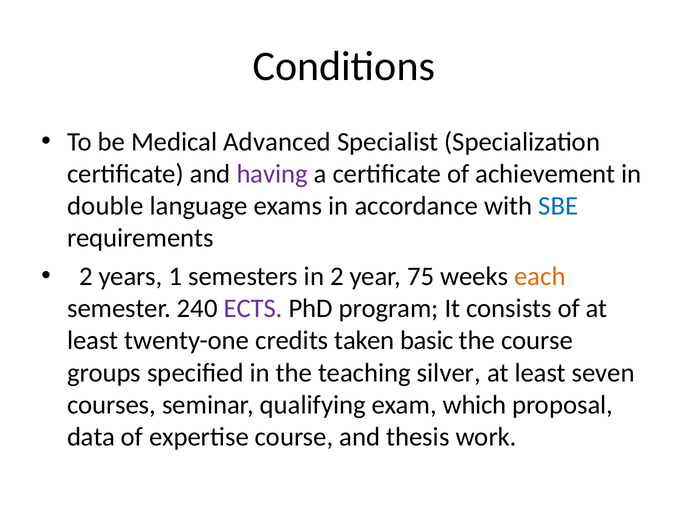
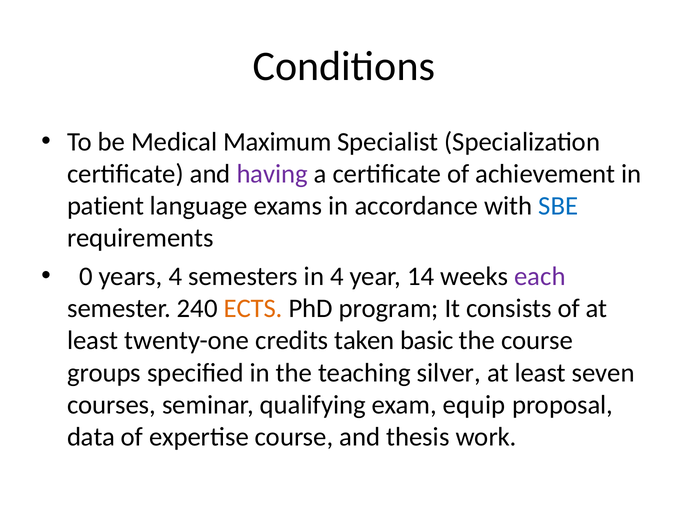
Advanced: Advanced -> Maximum
double: double -> patient
2 at (86, 276): 2 -> 0
years 1: 1 -> 4
in 2: 2 -> 4
75: 75 -> 14
each colour: orange -> purple
ECTS colour: purple -> orange
which: which -> equip
